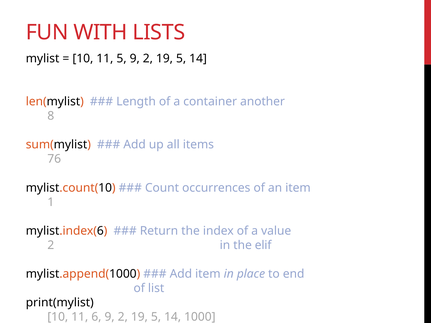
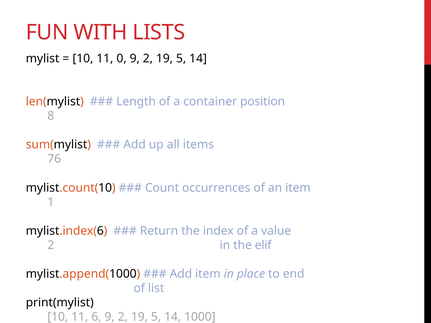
11 5: 5 -> 0
another: another -> position
